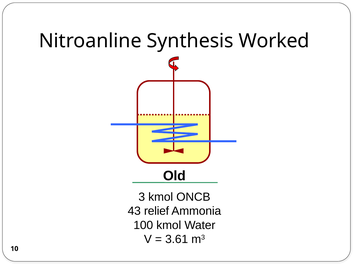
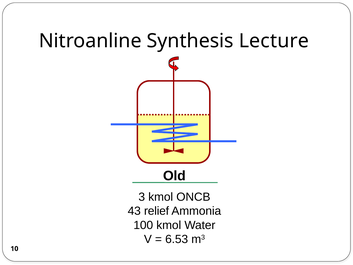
Worked: Worked -> Lecture
3.61: 3.61 -> 6.53
